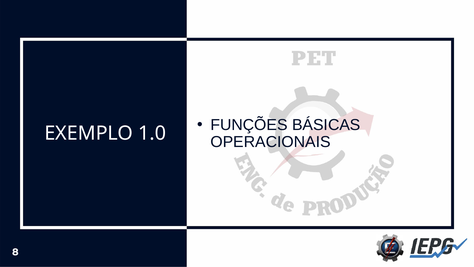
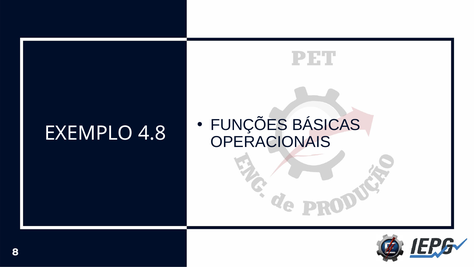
1.0: 1.0 -> 4.8
